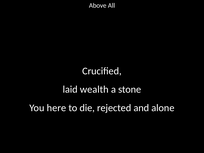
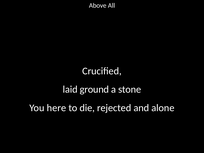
wealth: wealth -> ground
